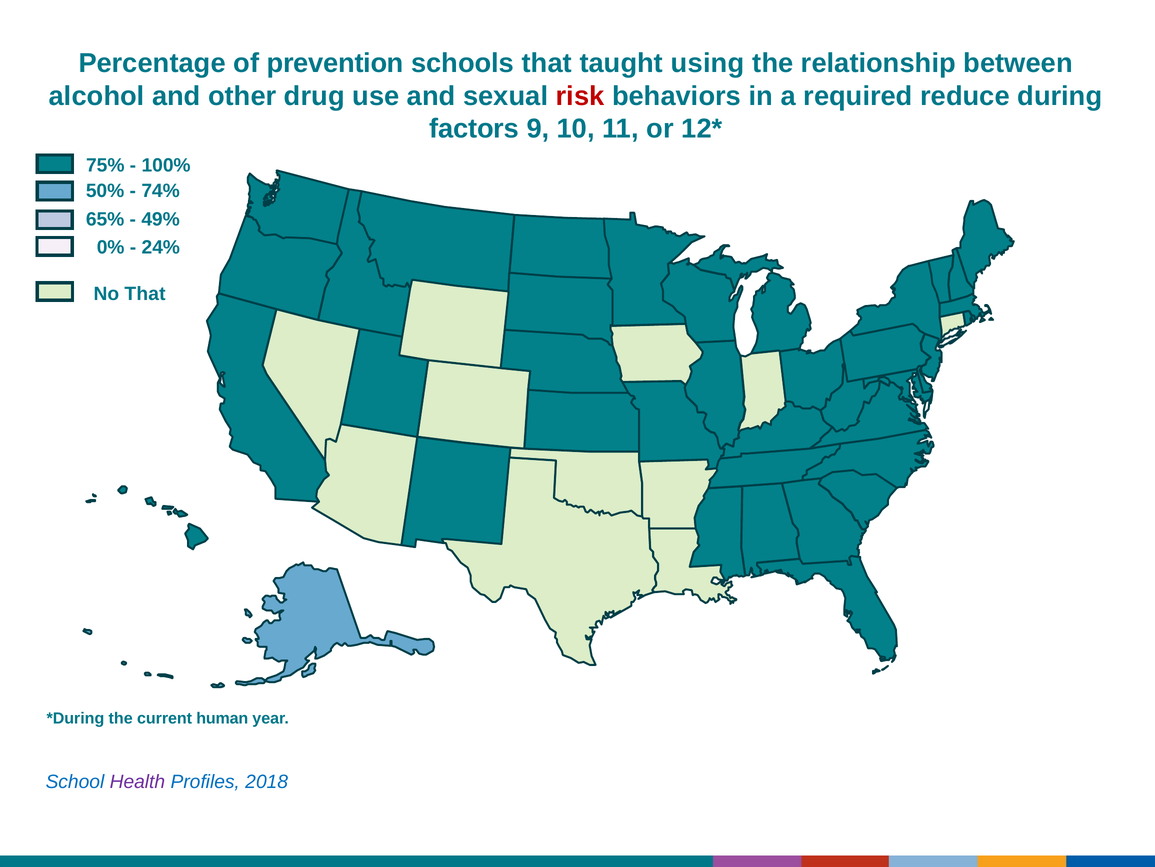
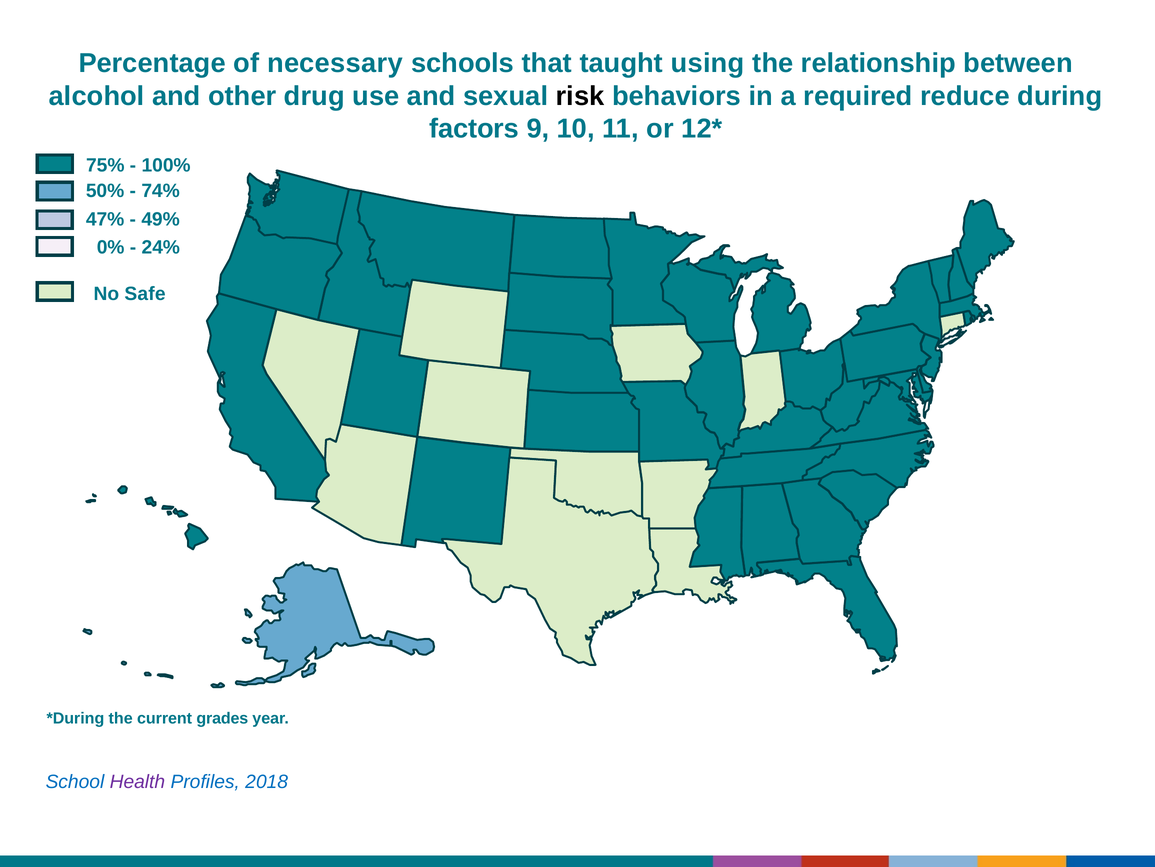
prevention: prevention -> necessary
risk colour: red -> black
65%: 65% -> 47%
No That: That -> Safe
human: human -> grades
